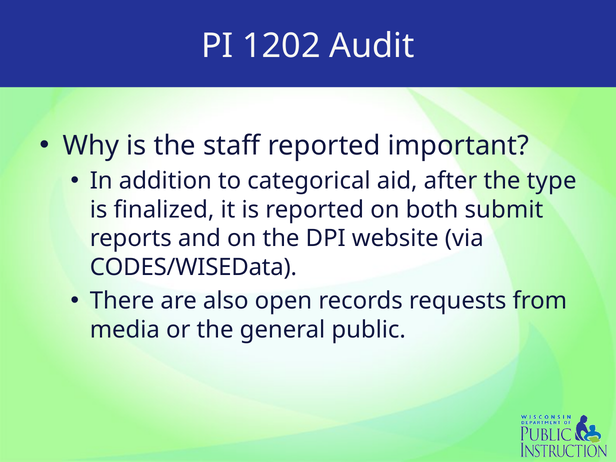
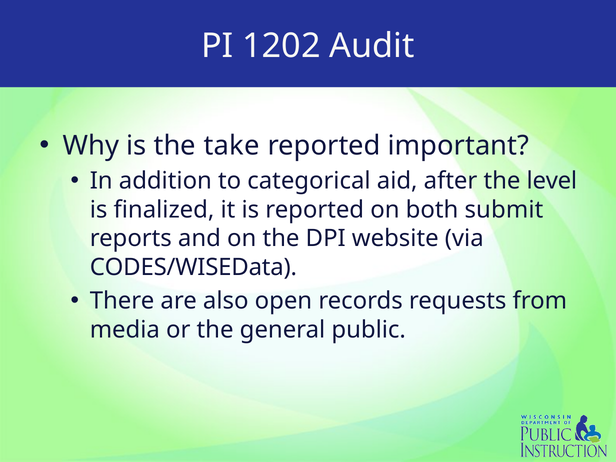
staff: staff -> take
type: type -> level
